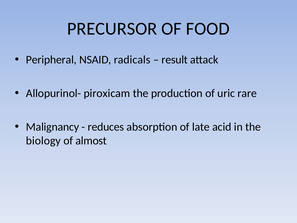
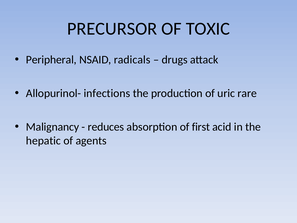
FOOD: FOOD -> TOXIC
result: result -> drugs
piroxicam: piroxicam -> infections
late: late -> first
biology: biology -> hepatic
almost: almost -> agents
